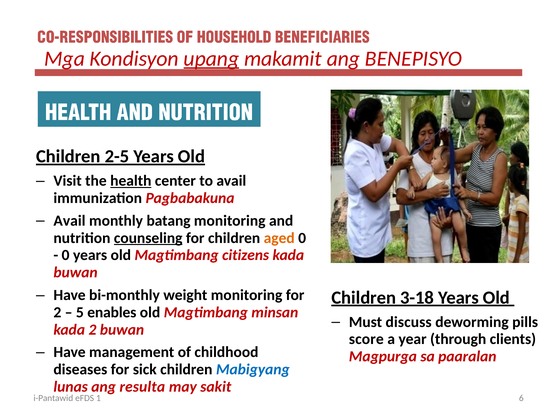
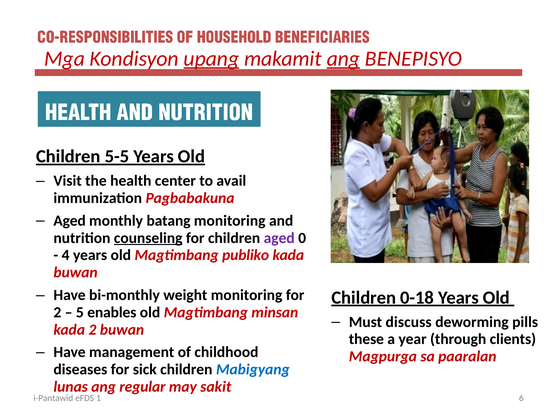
ang at (343, 59) underline: none -> present
2-5: 2-5 -> 5-5
health underline: present -> none
Avail at (69, 221): Avail -> Aged
aged at (279, 238) colour: orange -> purple
0 at (66, 256): 0 -> 4
citizens: citizens -> publiko
3-18: 3-18 -> 0-18
score: score -> these
resulta: resulta -> regular
